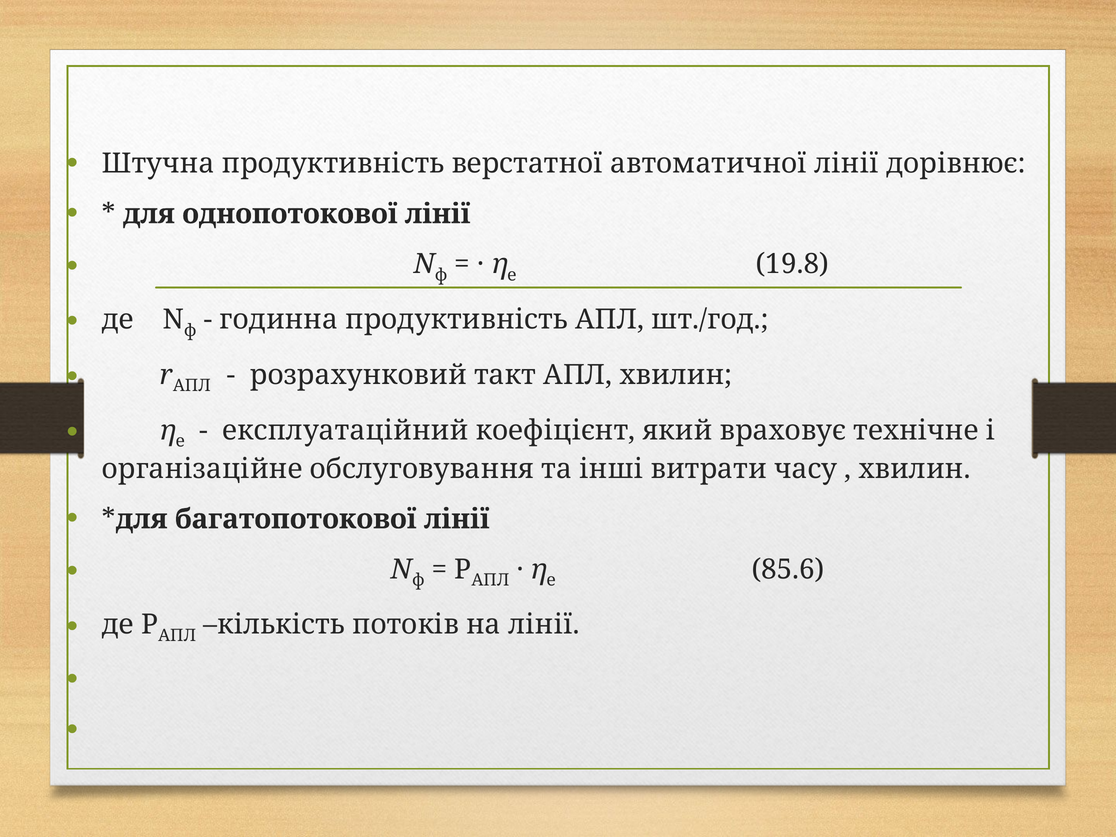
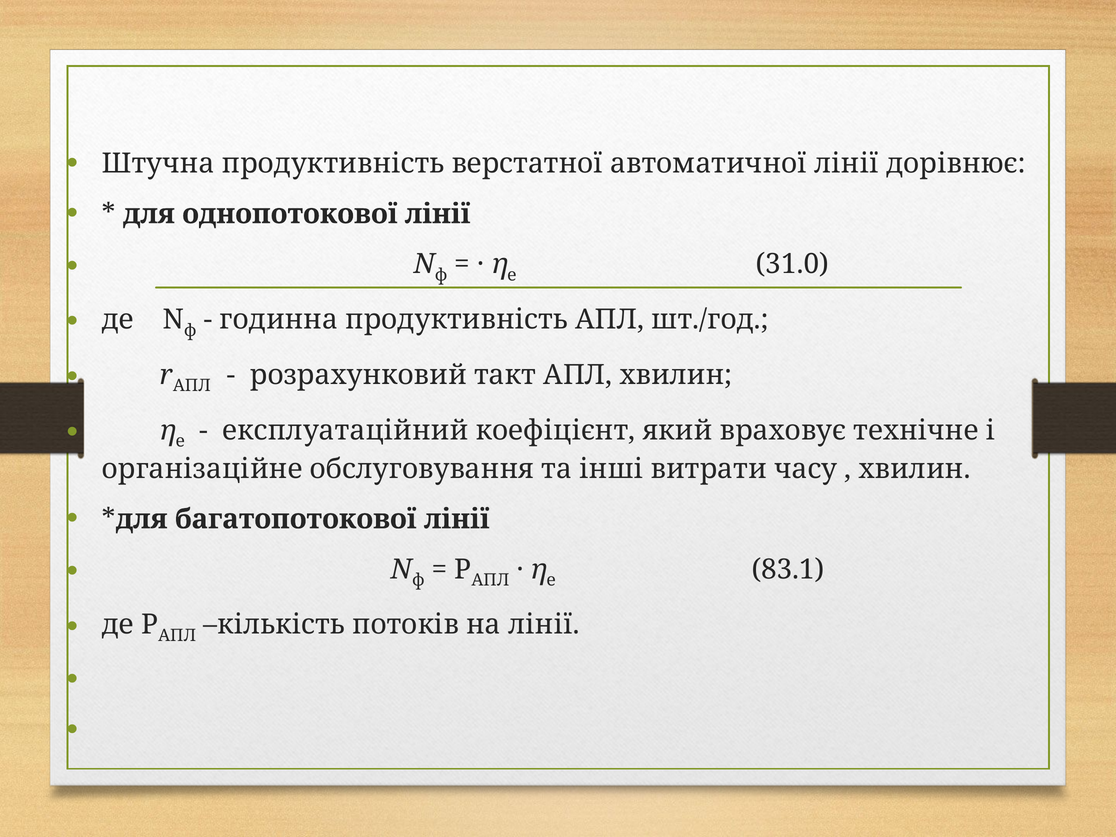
19.8: 19.8 -> 31.0
85.6: 85.6 -> 83.1
